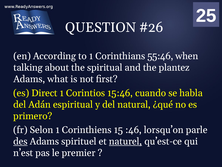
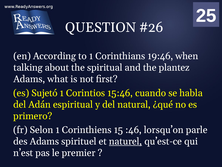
55:46: 55:46 -> 19:46
Direct: Direct -> Sujetó
des underline: present -> none
